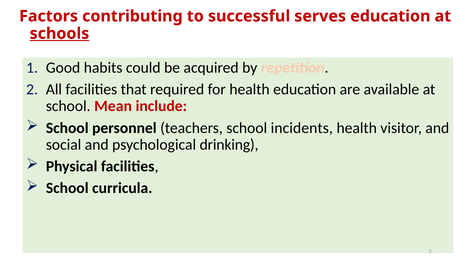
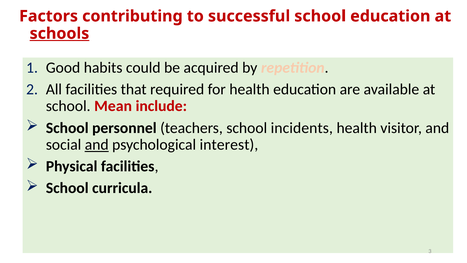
successful serves: serves -> school
and at (97, 145) underline: none -> present
drinking: drinking -> interest
